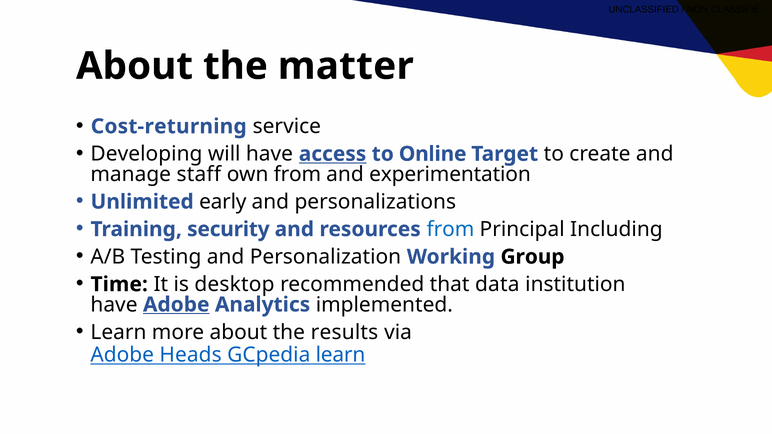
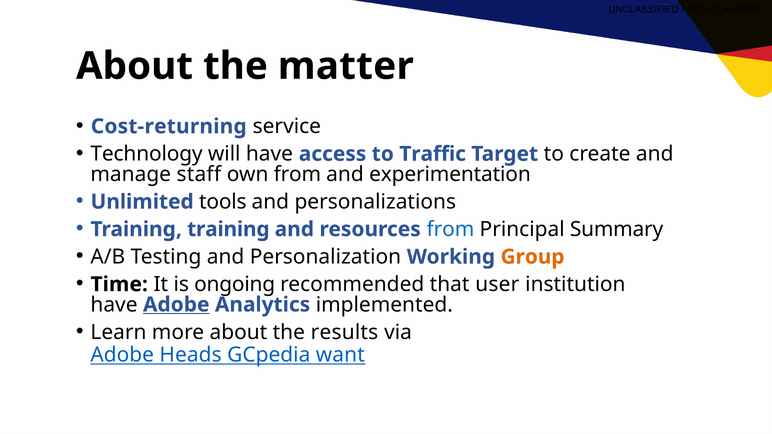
Developing: Developing -> Technology
access underline: present -> none
Online: Online -> Traffic
early: early -> tools
Training security: security -> training
Including: Including -> Summary
Group colour: black -> orange
desktop: desktop -> ongoing
data: data -> user
GCpedia learn: learn -> want
